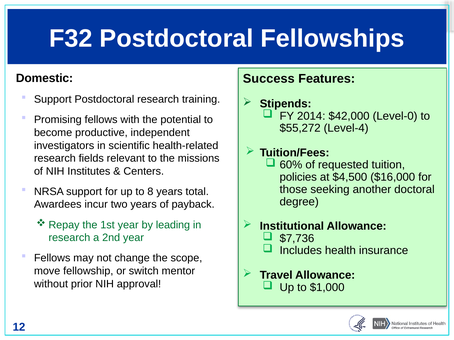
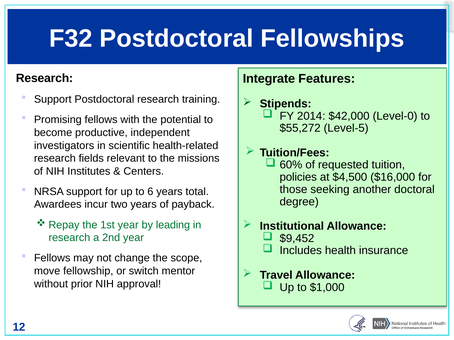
Domestic at (44, 78): Domestic -> Research
Success: Success -> Integrate
Level-4: Level-4 -> Level-5
8: 8 -> 6
$7,736: $7,736 -> $9,452
